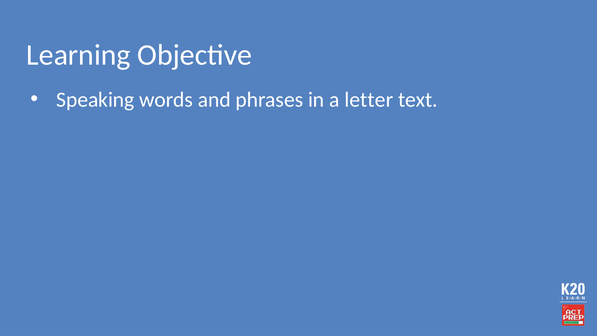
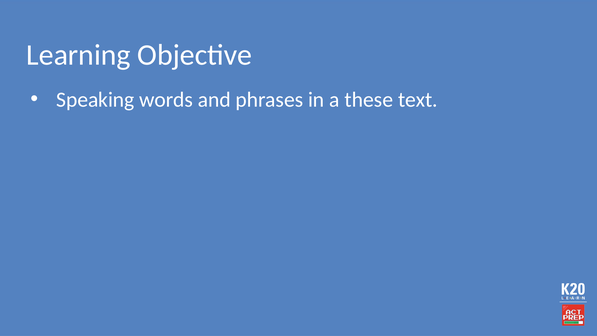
letter: letter -> these
